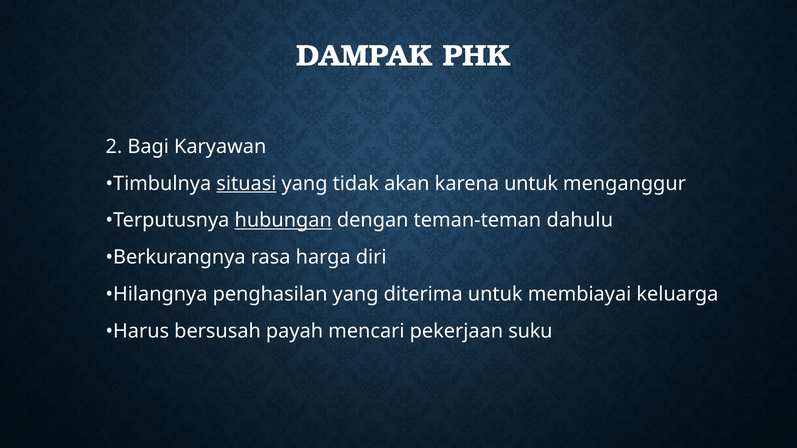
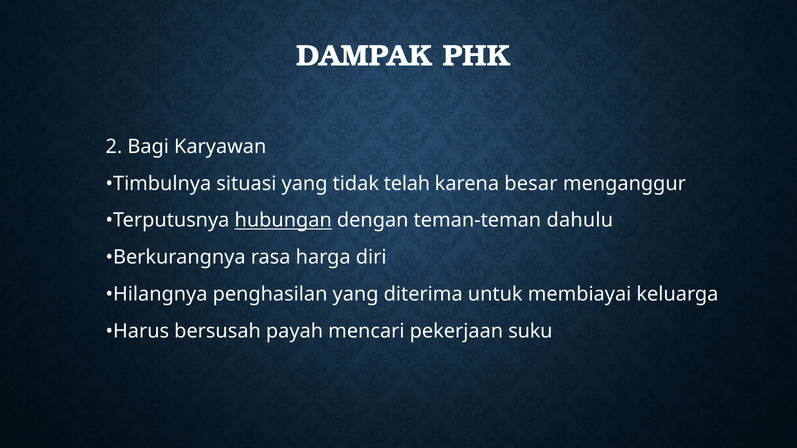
situasi underline: present -> none
akan: akan -> telah
karena untuk: untuk -> besar
